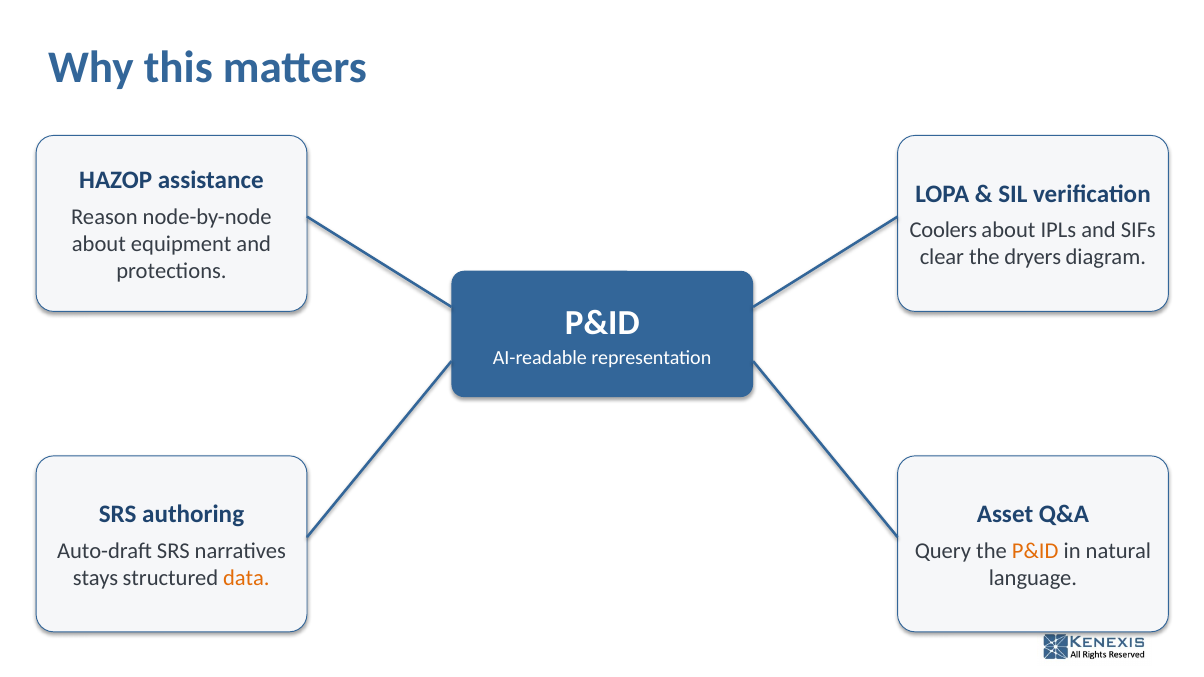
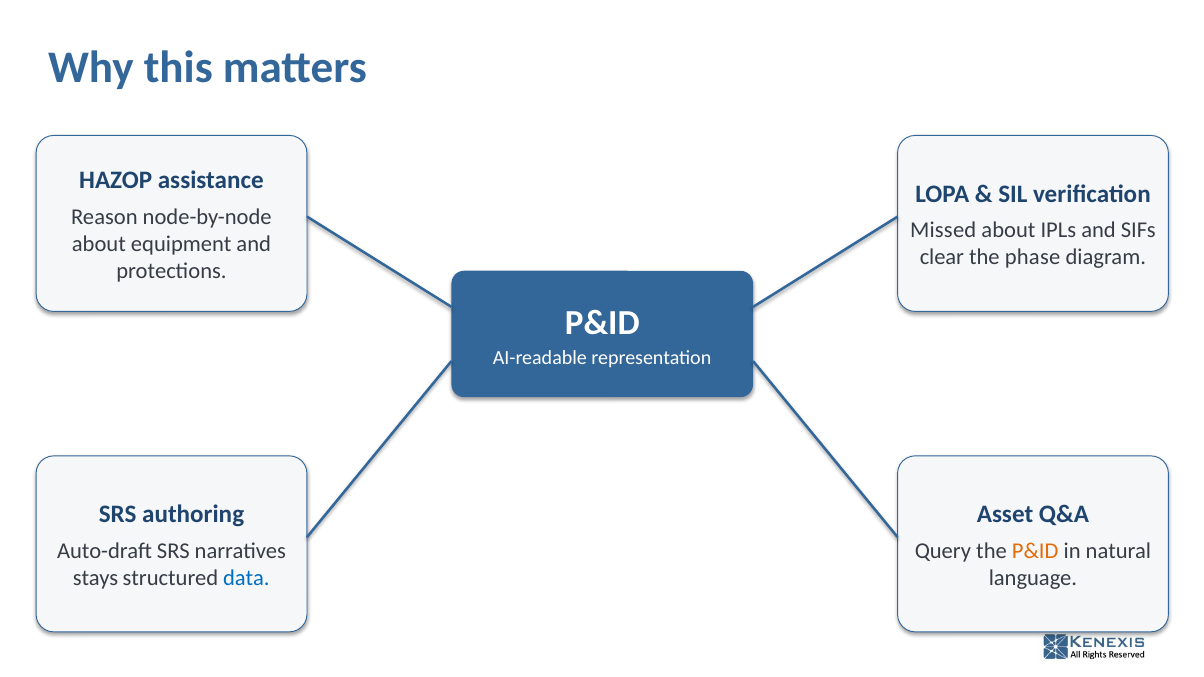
Coolers: Coolers -> Missed
dryers: dryers -> phase
data colour: orange -> blue
